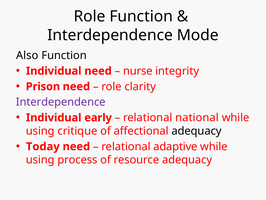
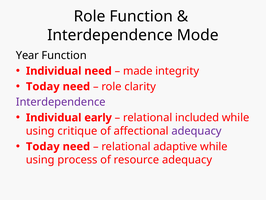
Also: Also -> Year
nurse: nurse -> made
Prison at (43, 86): Prison -> Today
national: national -> included
adequacy at (197, 131) colour: black -> purple
